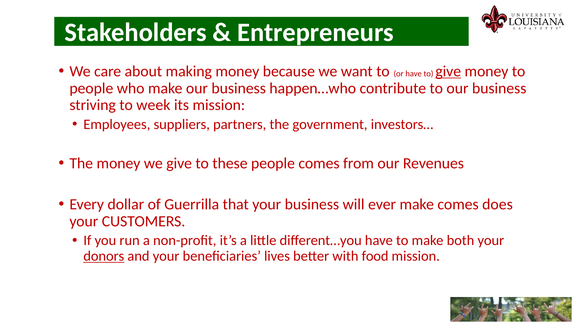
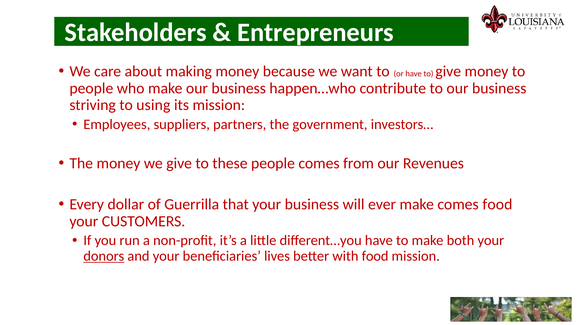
give at (448, 71) underline: present -> none
week: week -> using
comes does: does -> food
